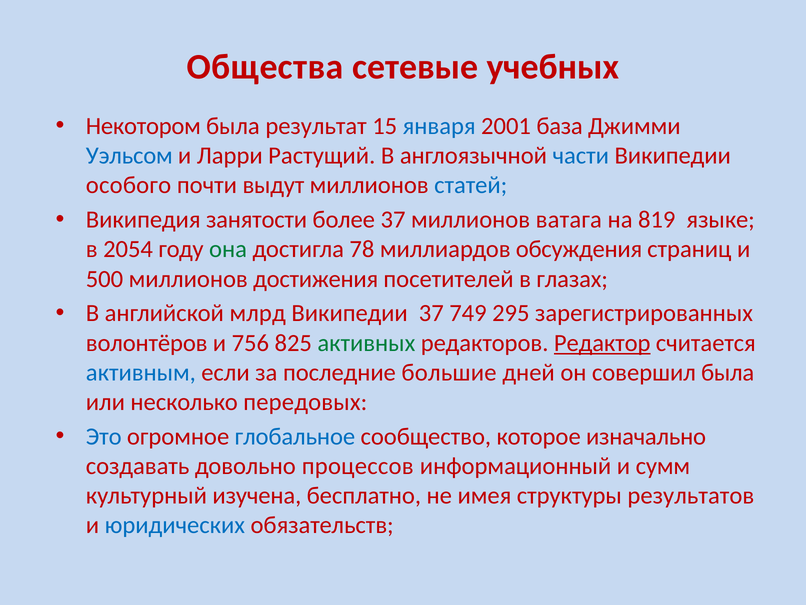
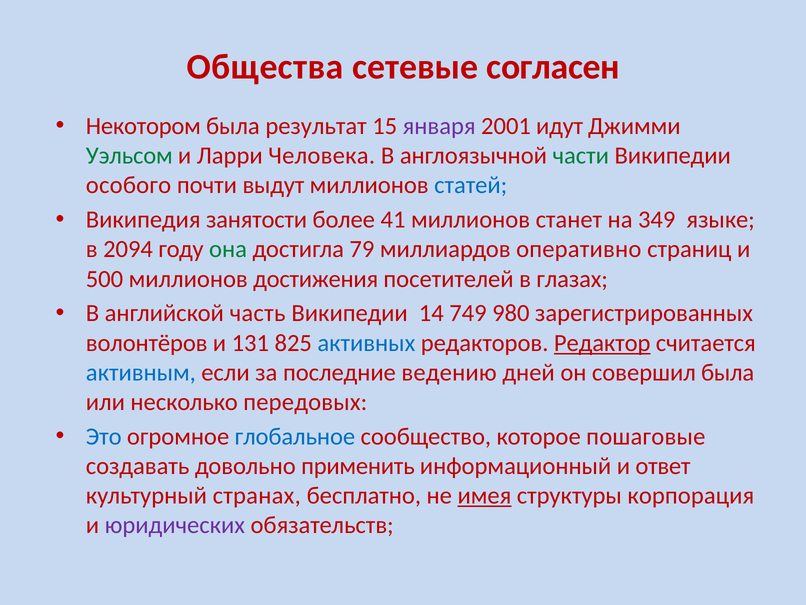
учебных: учебных -> согласен
января colour: blue -> purple
база: база -> идут
Уэльсом colour: blue -> green
Растущий: Растущий -> Человека
части colour: blue -> green
более 37: 37 -> 41
ватага: ватага -> станет
819: 819 -> 349
2054: 2054 -> 2094
78: 78 -> 79
обсуждения: обсуждения -> оперативно
млрд: млрд -> часть
Википедии 37: 37 -> 14
295: 295 -> 980
756: 756 -> 131
активных colour: green -> blue
большие: большие -> ведению
изначально: изначально -> пошаговые
процессов: процессов -> применить
сумм: сумм -> ответ
изучена: изучена -> странах
имея underline: none -> present
результатов: результатов -> корпорация
юридических colour: blue -> purple
